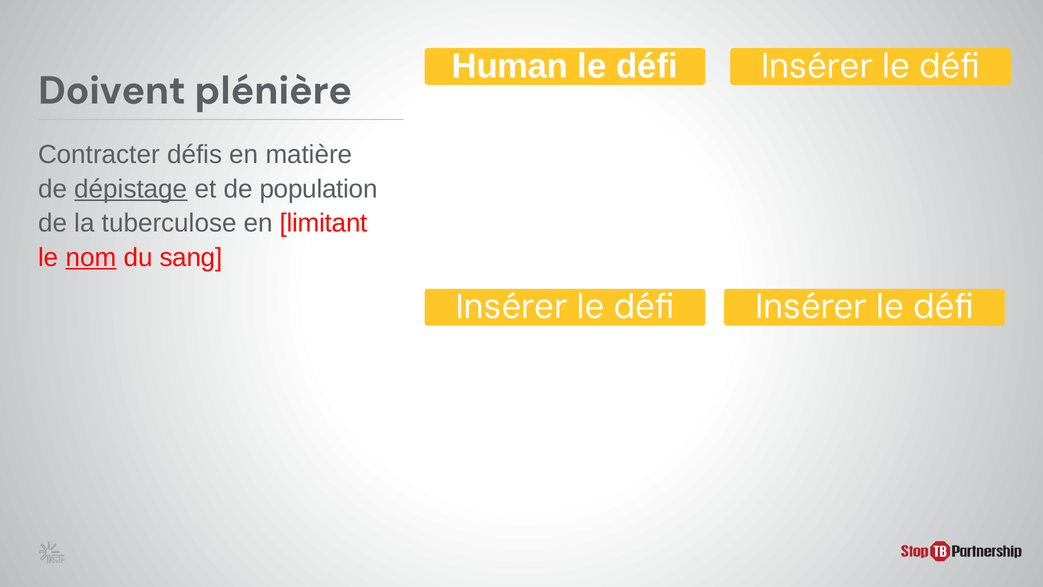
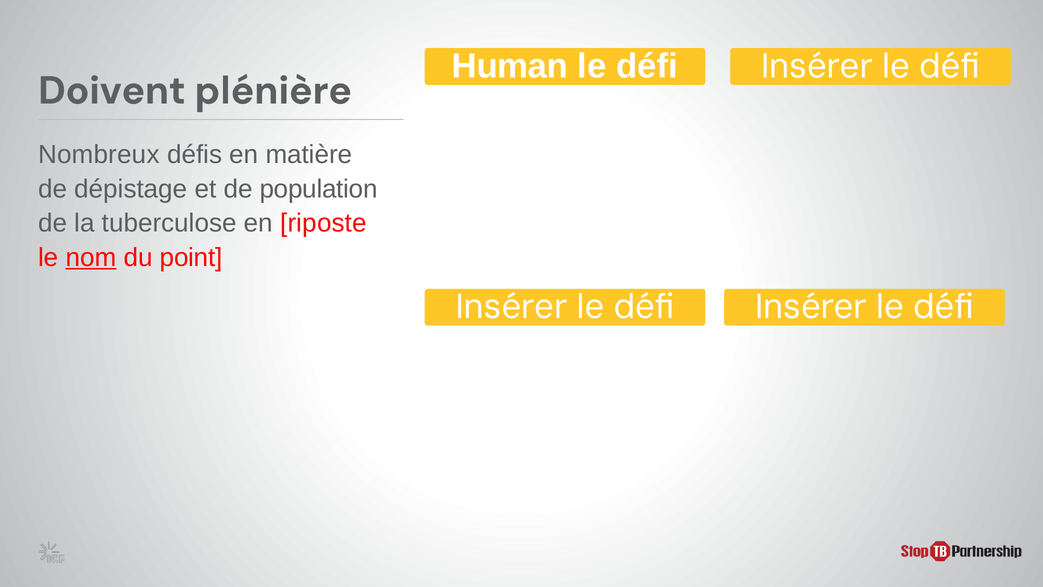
Contracter: Contracter -> Nombreux
dépistage underline: present -> none
limitant: limitant -> riposte
sang: sang -> point
